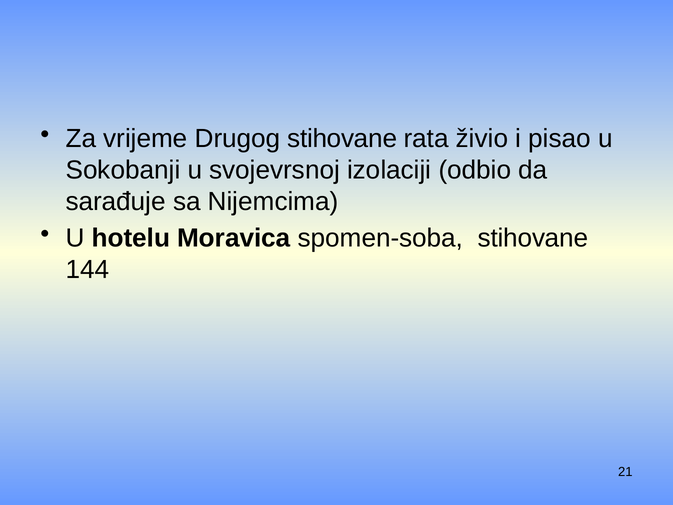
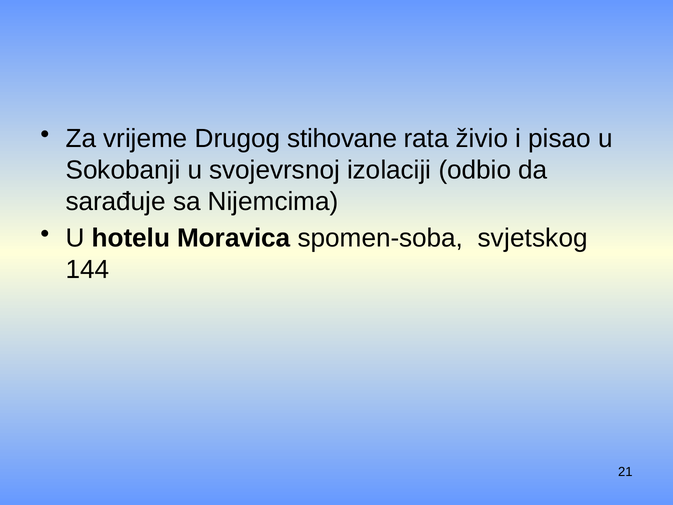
spomen-soba stihovane: stihovane -> svjetskog
